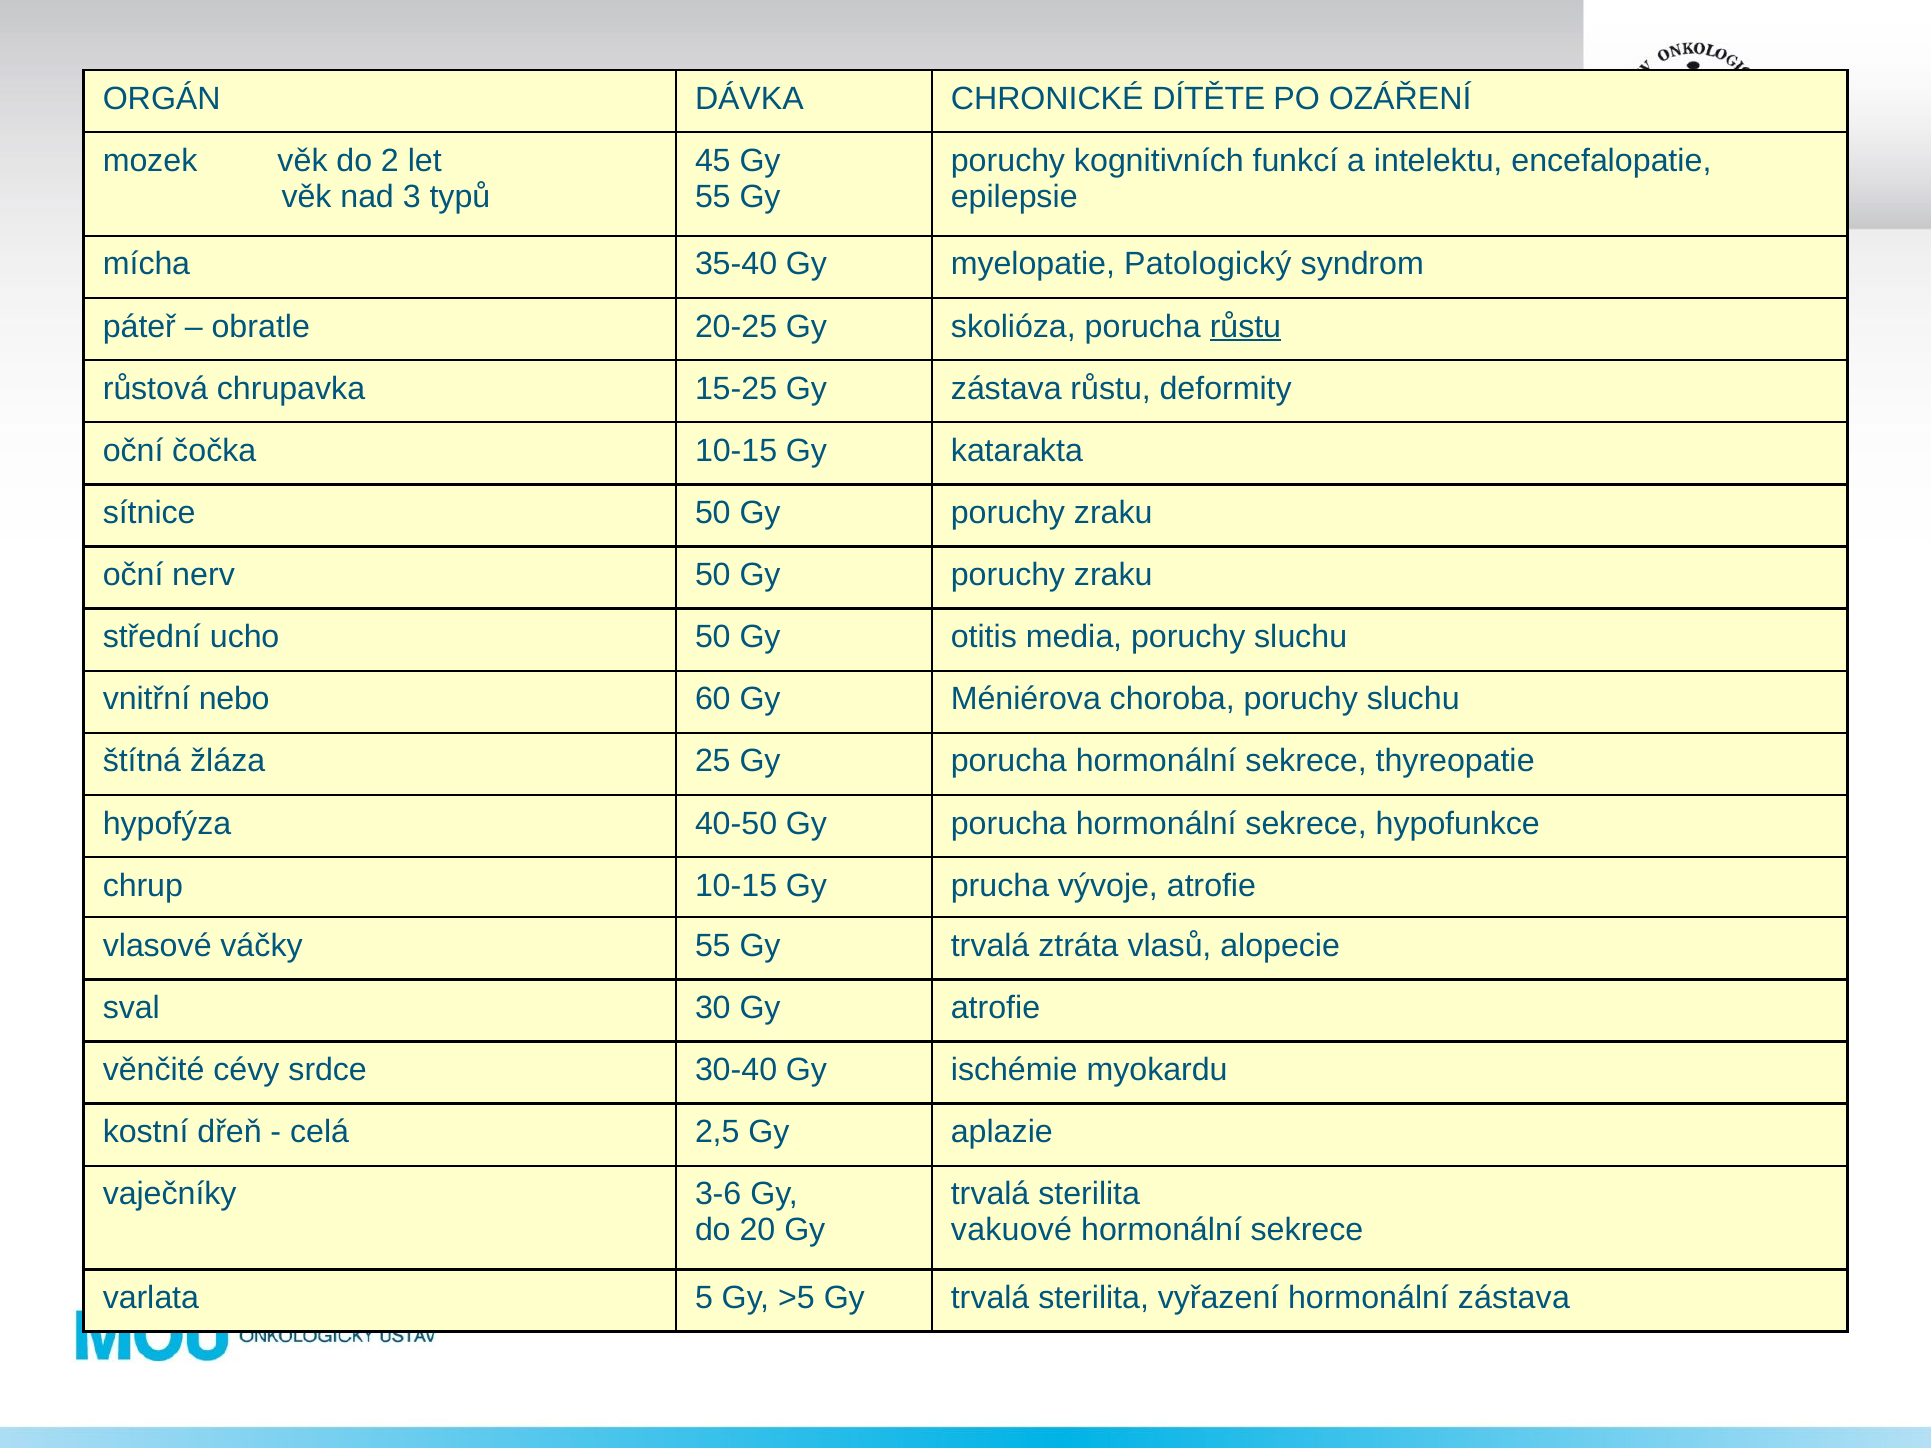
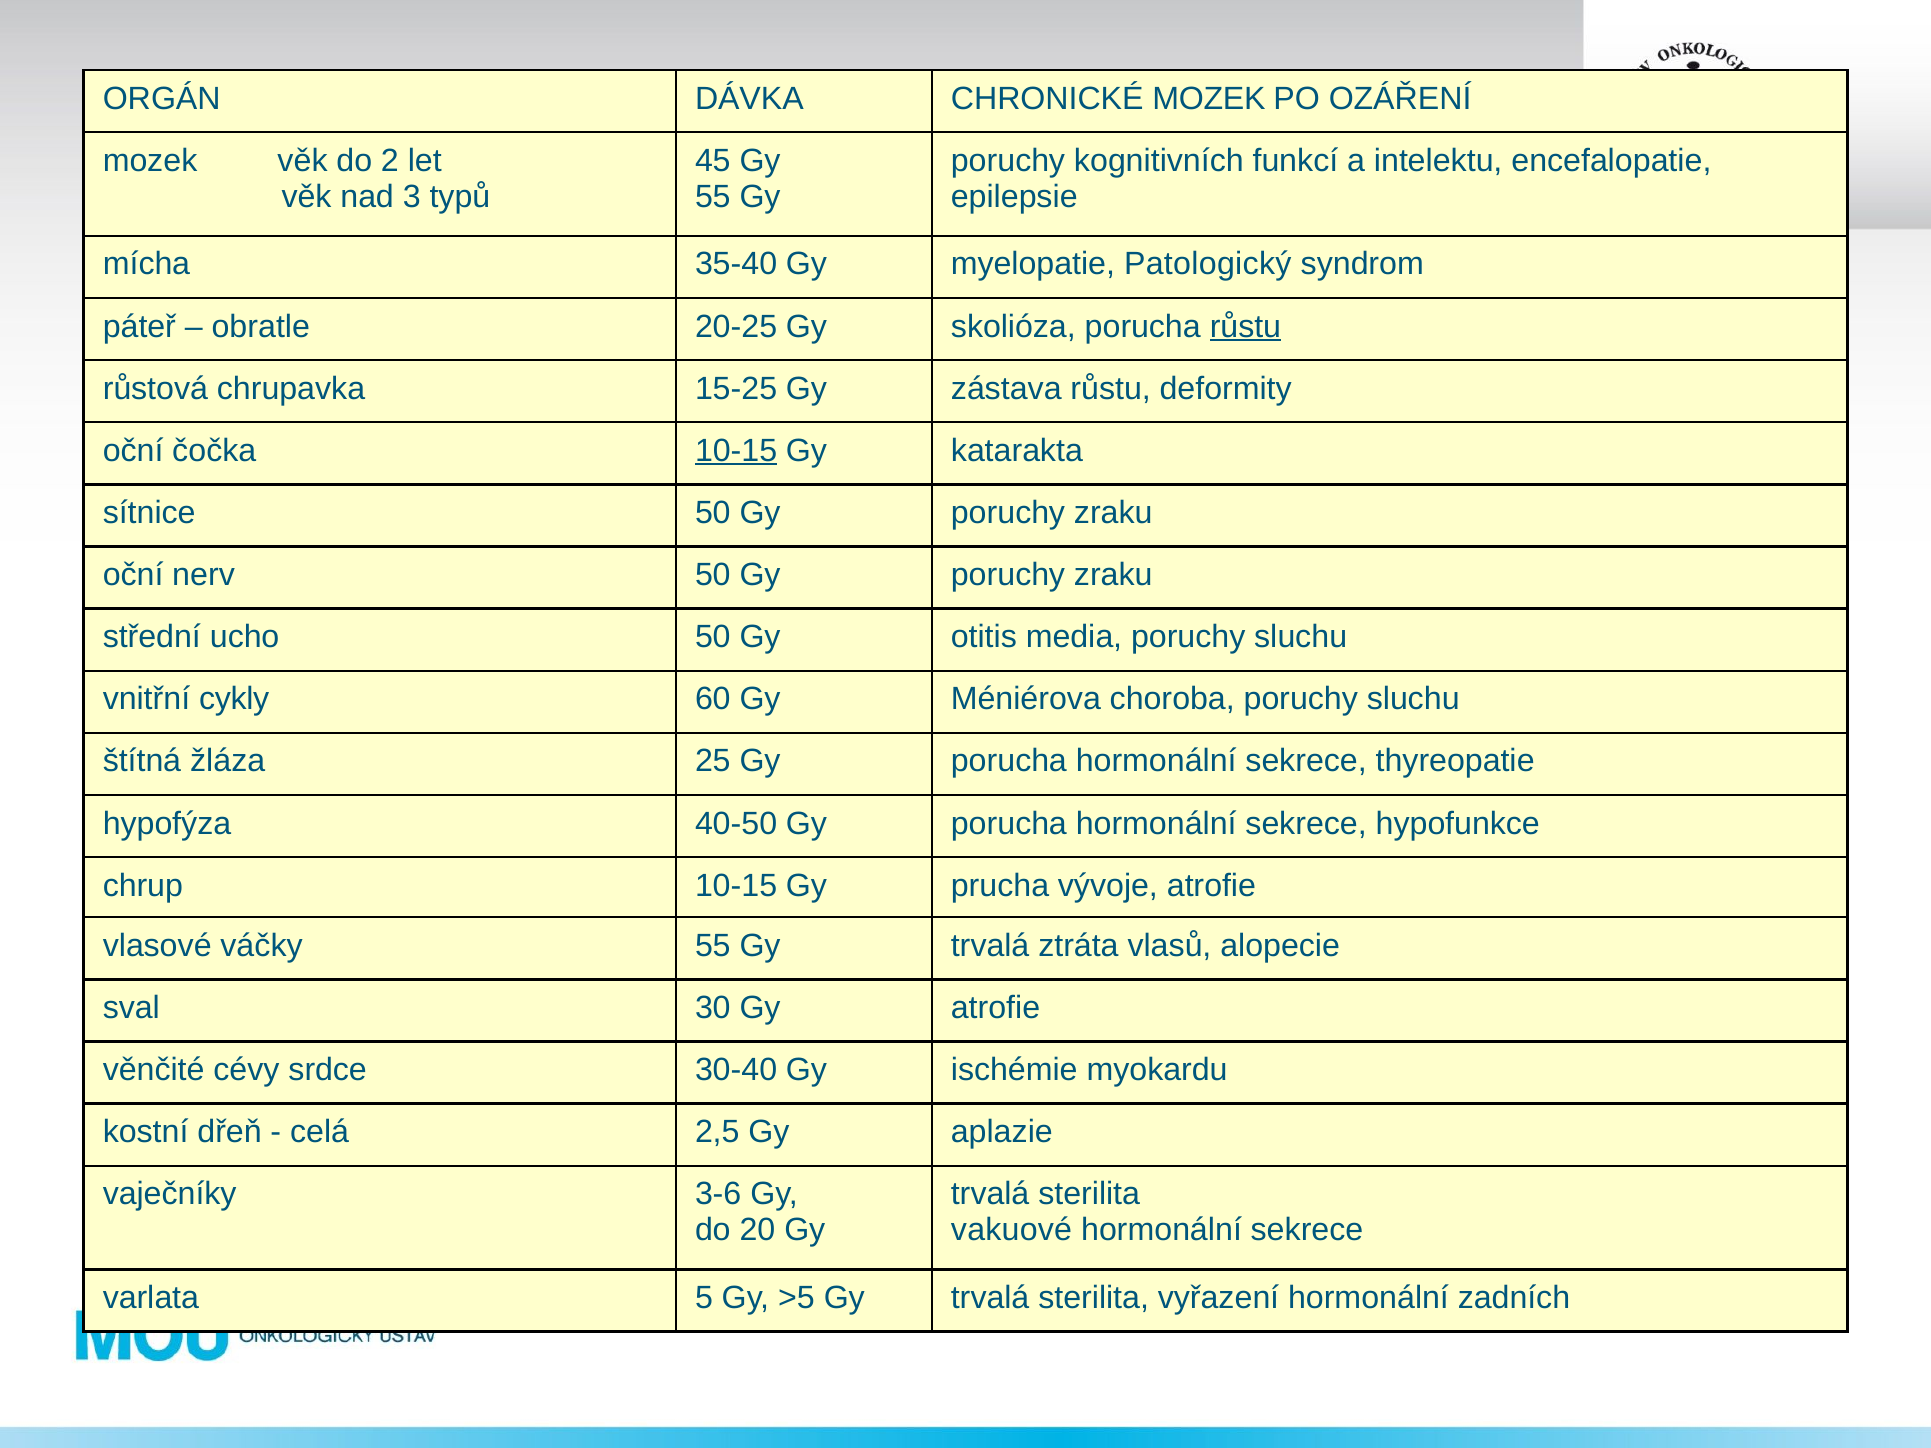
CHRONICKÉ DÍTĚTE: DÍTĚTE -> MOZEK
10-15 at (736, 451) underline: none -> present
nebo: nebo -> cykly
hormonální zástava: zástava -> zadních
